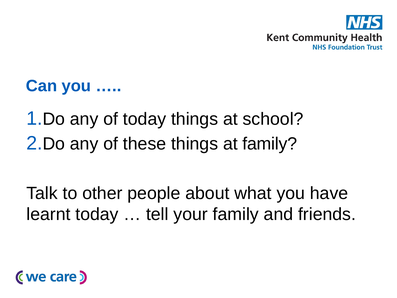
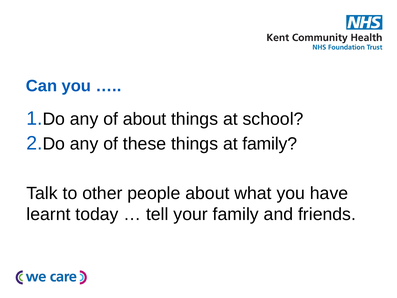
of today: today -> about
